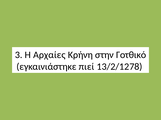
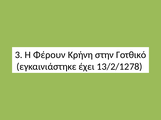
Αρχαίες: Αρχαίες -> Φέρουν
πιεί: πιεί -> έχει
